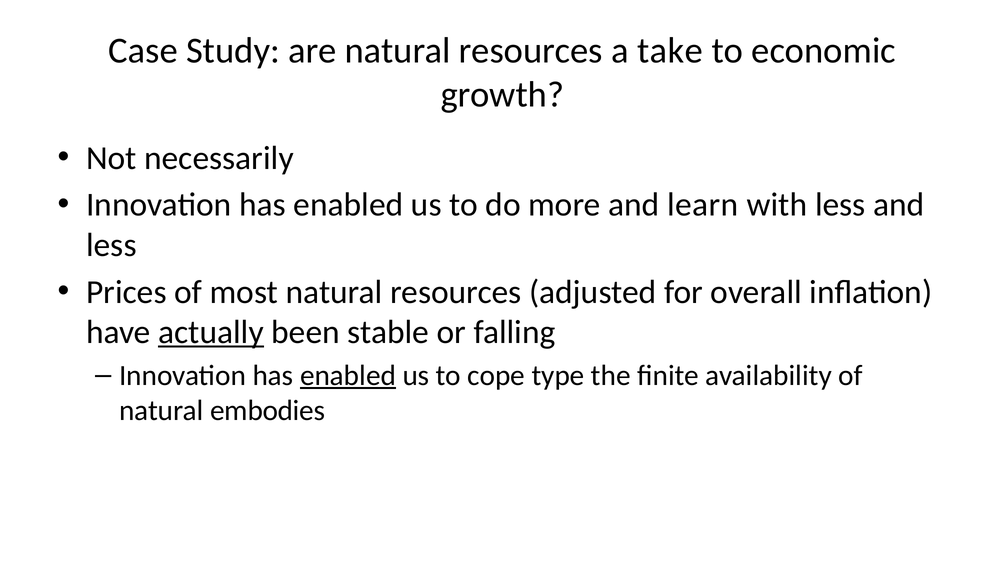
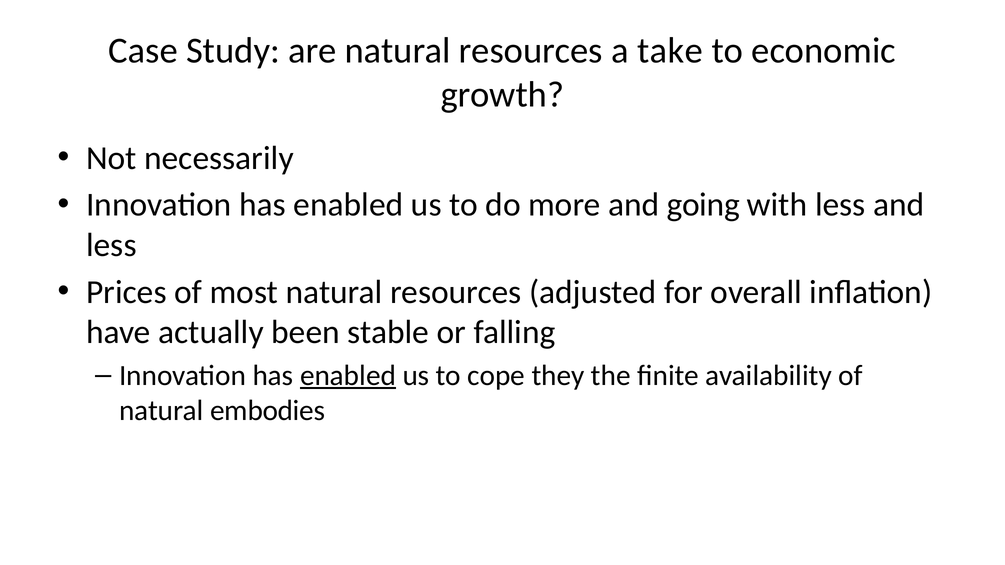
learn: learn -> going
actually underline: present -> none
type: type -> they
